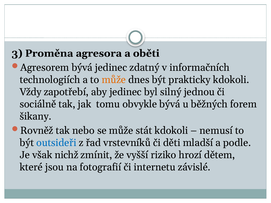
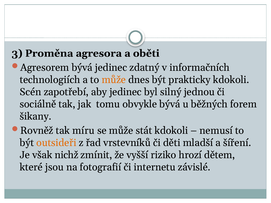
Vždy: Vždy -> Scén
nebo: nebo -> míru
outsideři colour: blue -> orange
podle: podle -> šíření
